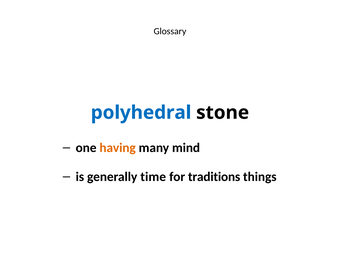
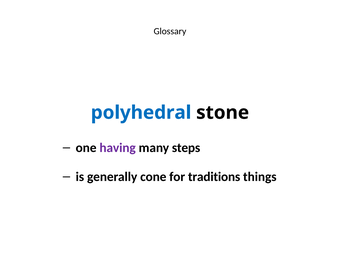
having colour: orange -> purple
mind: mind -> steps
time: time -> cone
